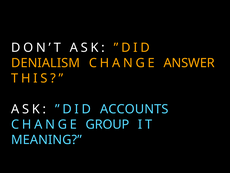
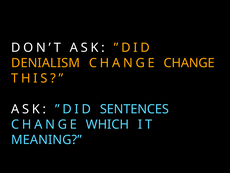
CHANGE ANSWER: ANSWER -> CHANGE
ACCOUNTS: ACCOUNTS -> SENTENCES
GROUP: GROUP -> WHICH
